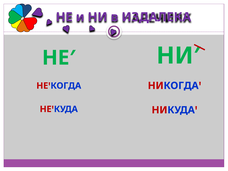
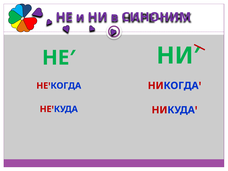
ИЗДАЛЕКА: ИЗДАЛЕКА -> СИНОНИМ
